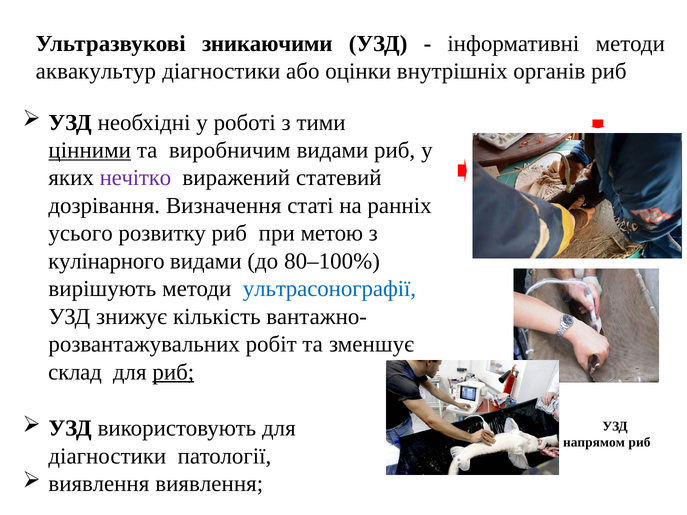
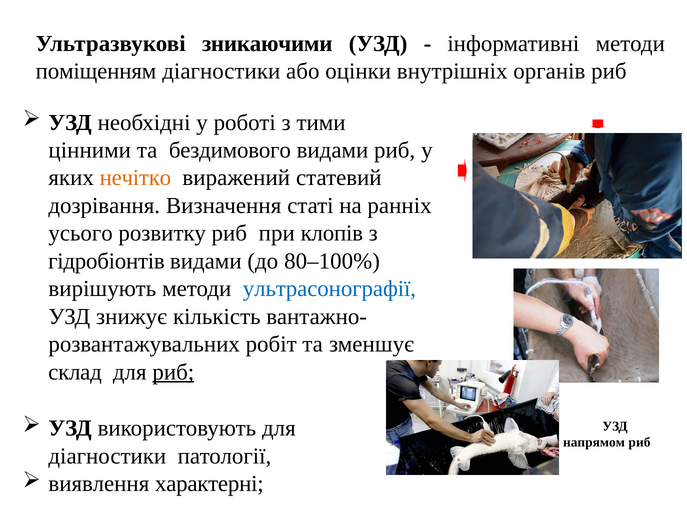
аквакультур: аквакультур -> поміщенням
цінними underline: present -> none
виробничим: виробничим -> бездимового
нечітко colour: purple -> orange
метою: метою -> клопів
кулінарного: кулінарного -> гідробіонтів
виявлення виявлення: виявлення -> характерні
